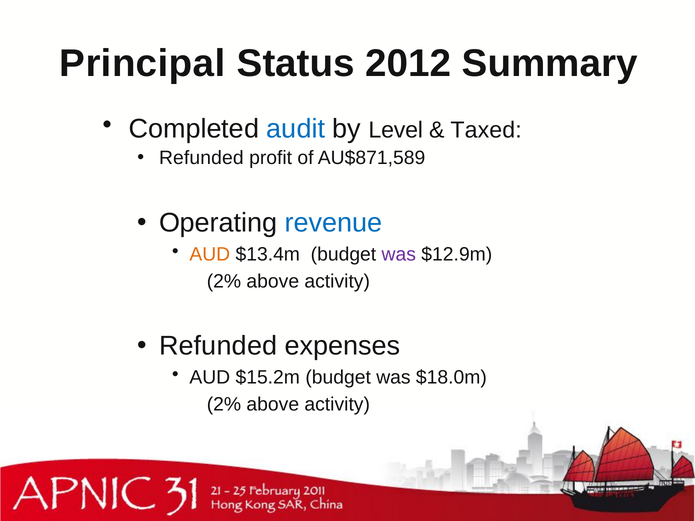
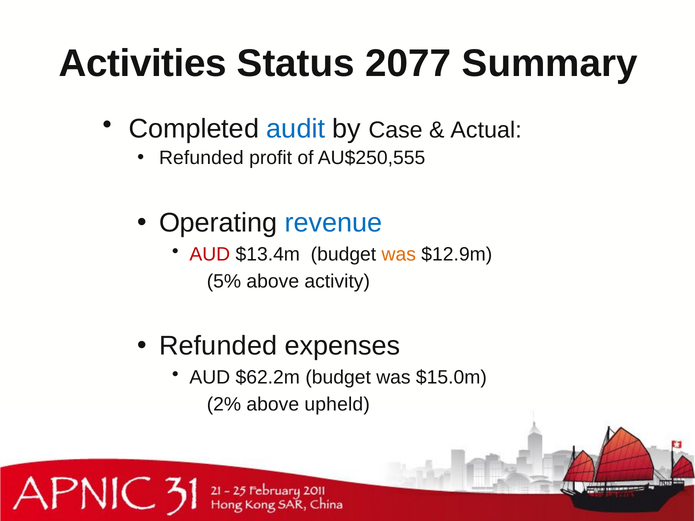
Principal: Principal -> Activities
2012: 2012 -> 2077
Level: Level -> Case
Taxed: Taxed -> Actual
AU$871,589: AU$871,589 -> AU$250,555
AUD at (210, 254) colour: orange -> red
was at (399, 254) colour: purple -> orange
2% at (224, 281): 2% -> 5%
$15.2m: $15.2m -> $62.2m
$18.0m: $18.0m -> $15.0m
activity at (337, 405): activity -> upheld
